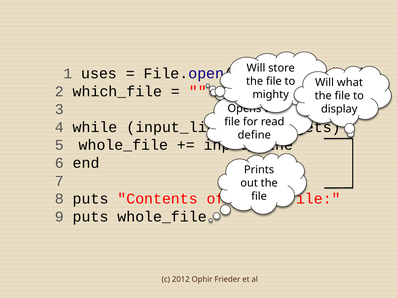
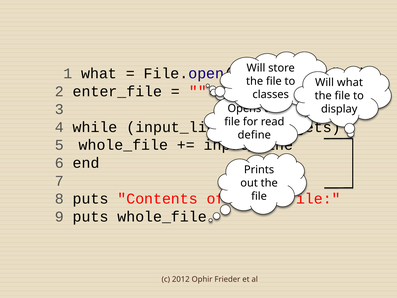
1 uses: uses -> what
which_file: which_file -> enter_file
mighty: mighty -> classes
